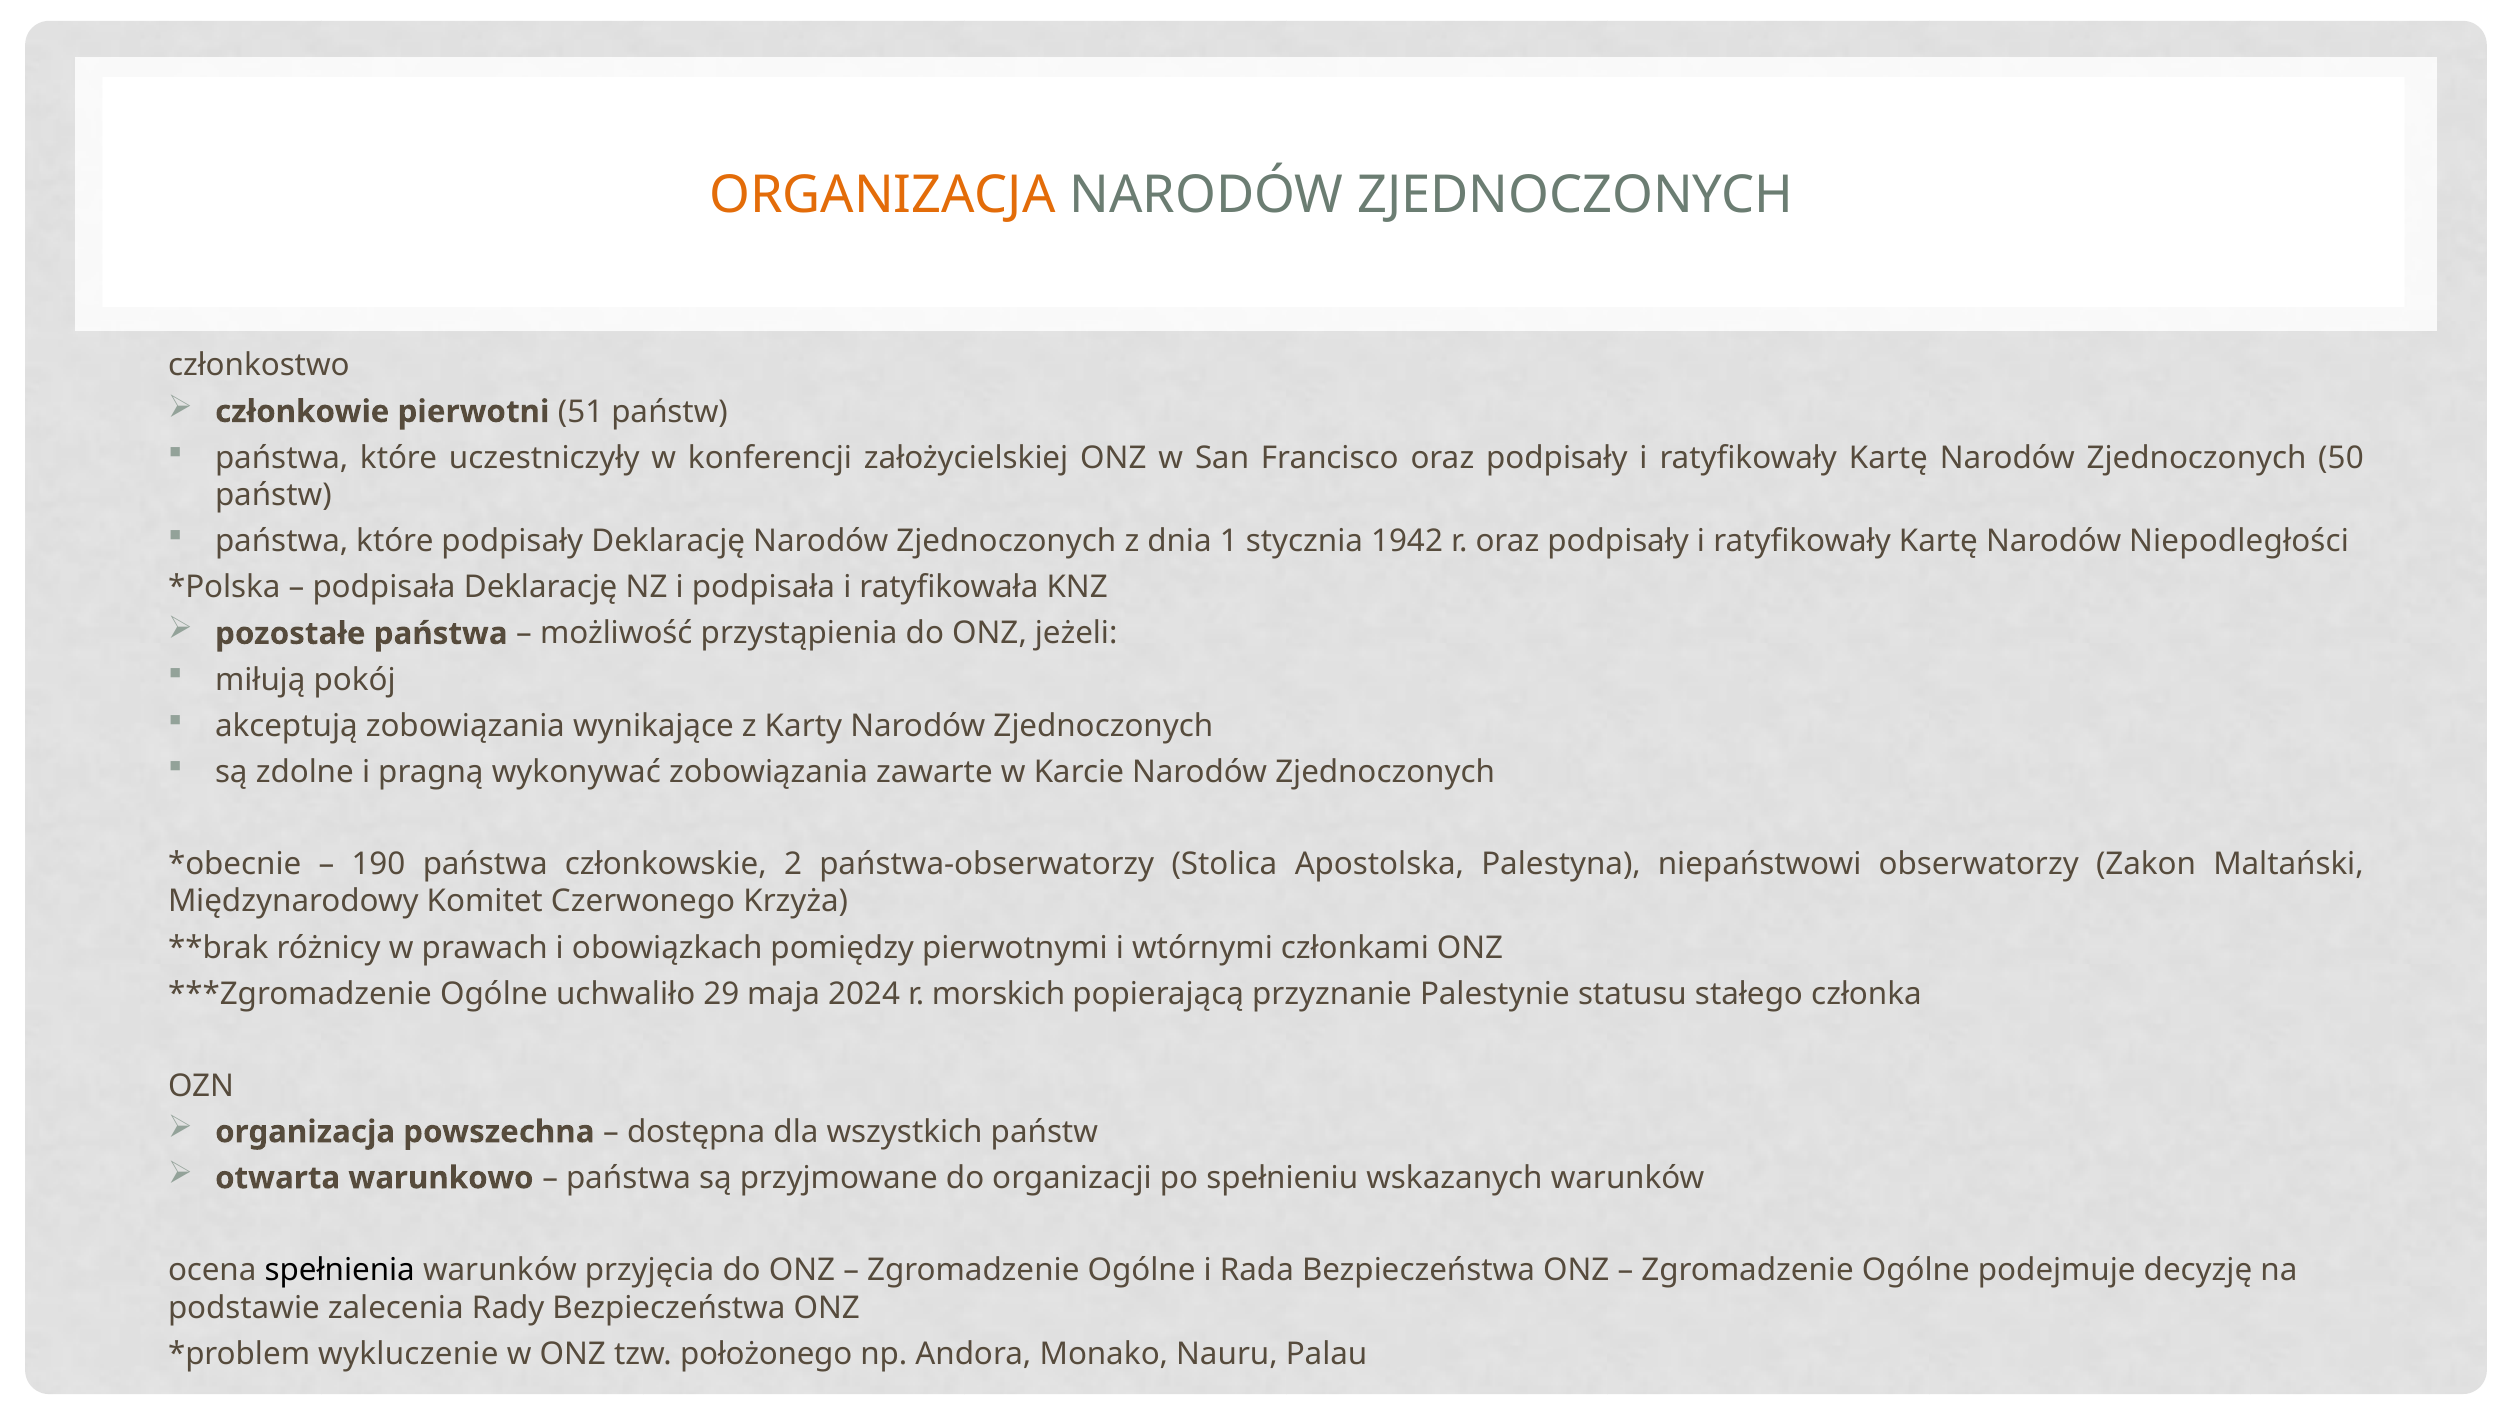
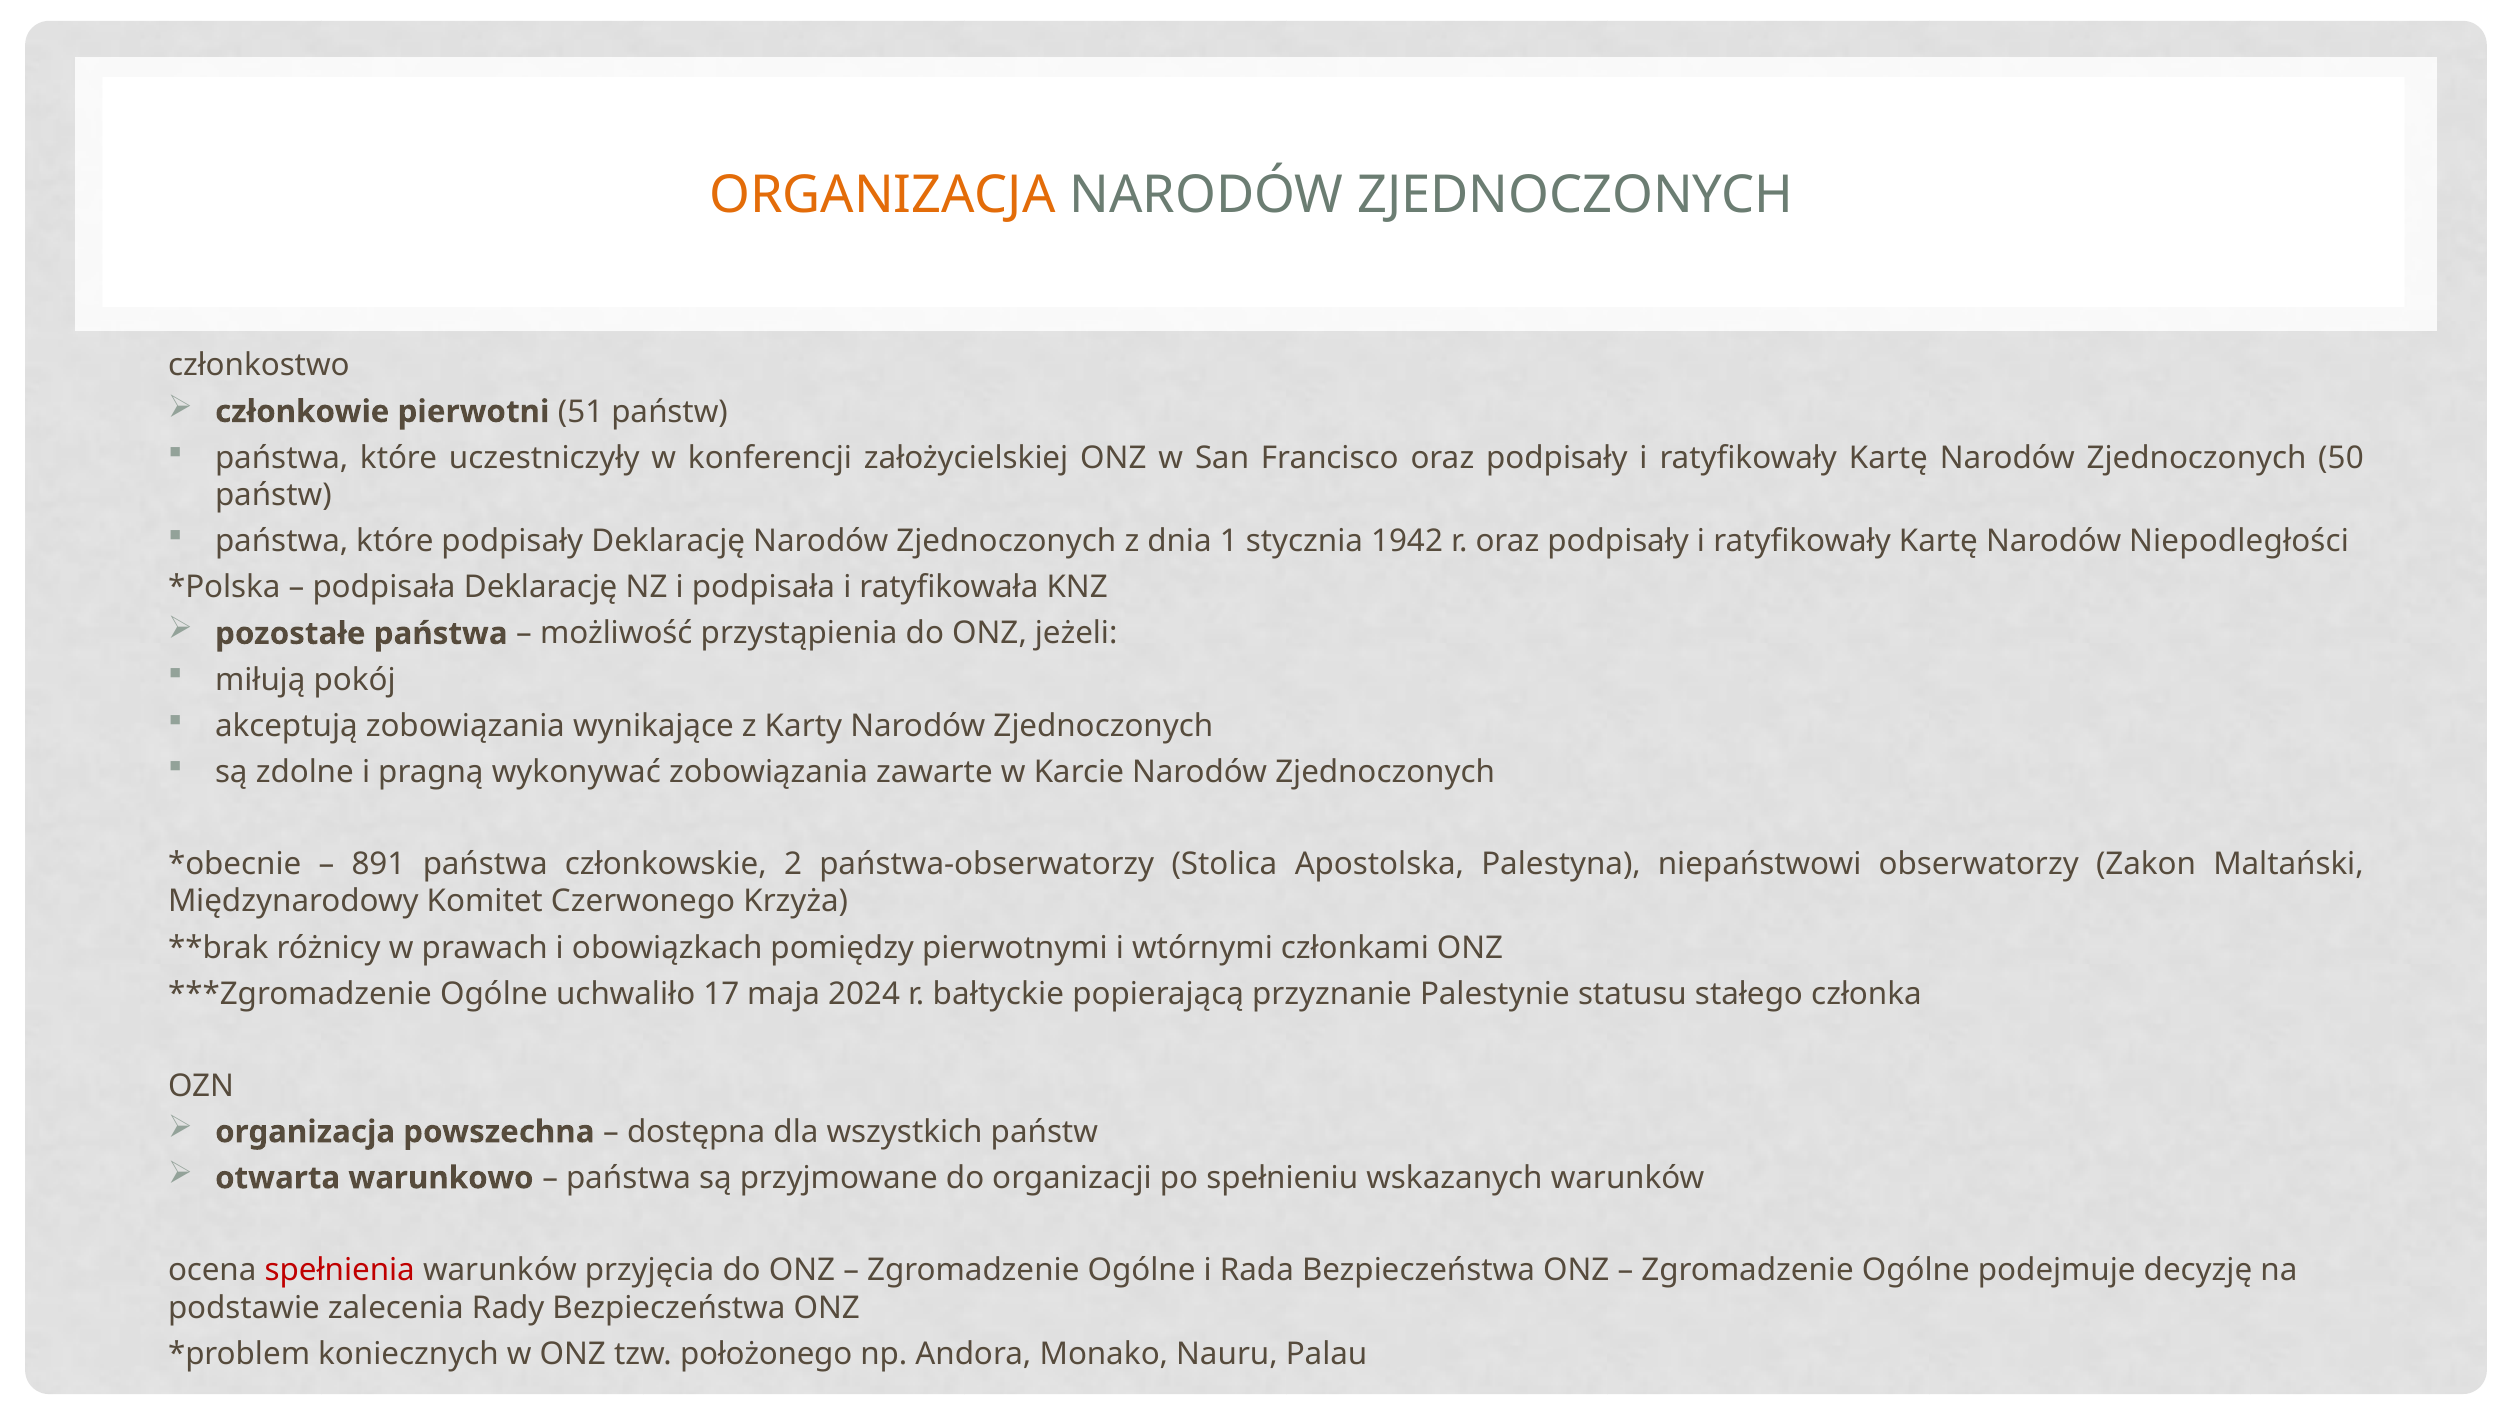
190: 190 -> 891
29: 29 -> 17
morskich: morskich -> bałtyckie
spełnienia colour: black -> red
wykluczenie: wykluczenie -> koniecznych
